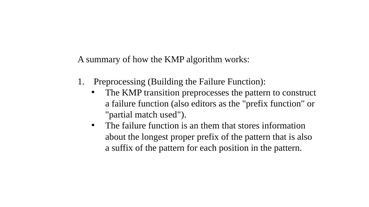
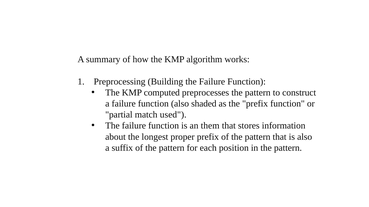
transition: transition -> computed
editors: editors -> shaded
